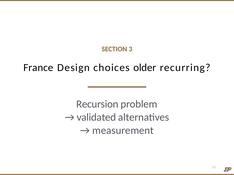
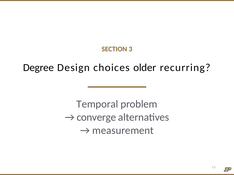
France: France -> Degree
Recursion: Recursion -> Temporal
validated: validated -> converge
